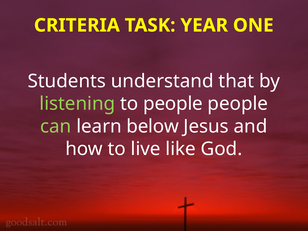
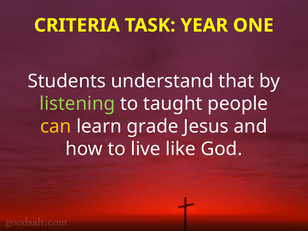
to people: people -> taught
can colour: light green -> yellow
below: below -> grade
